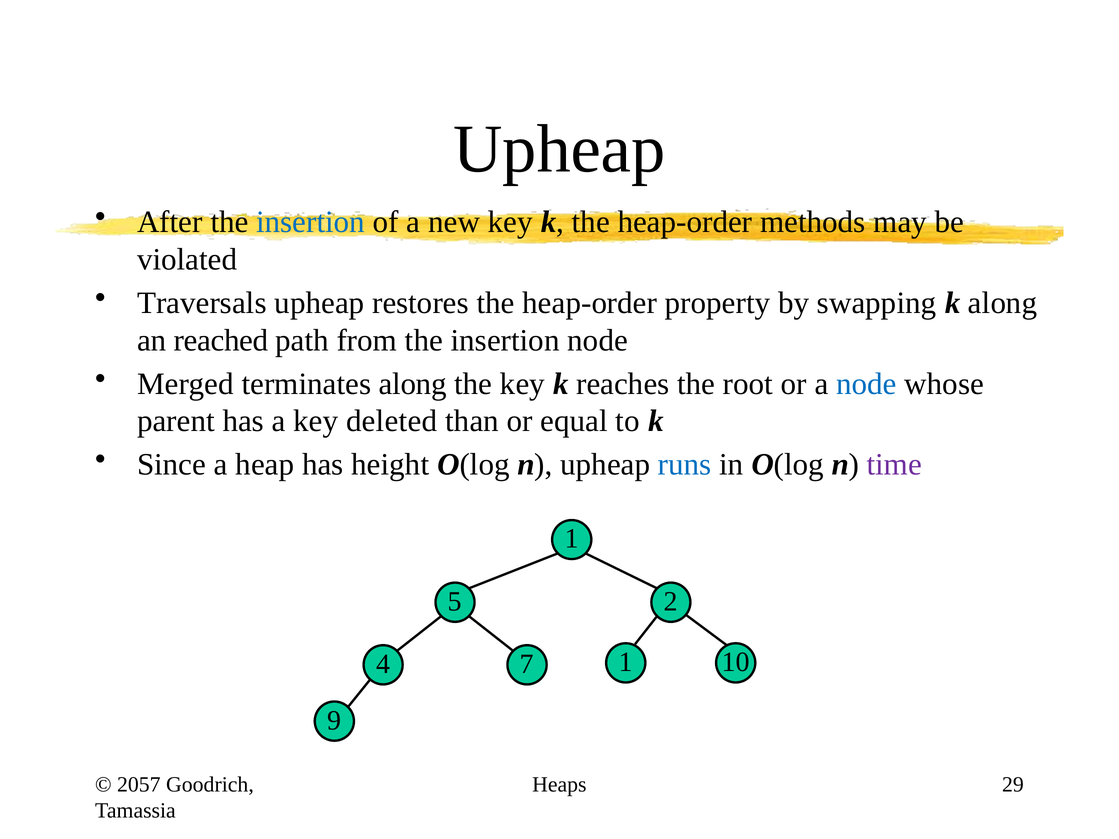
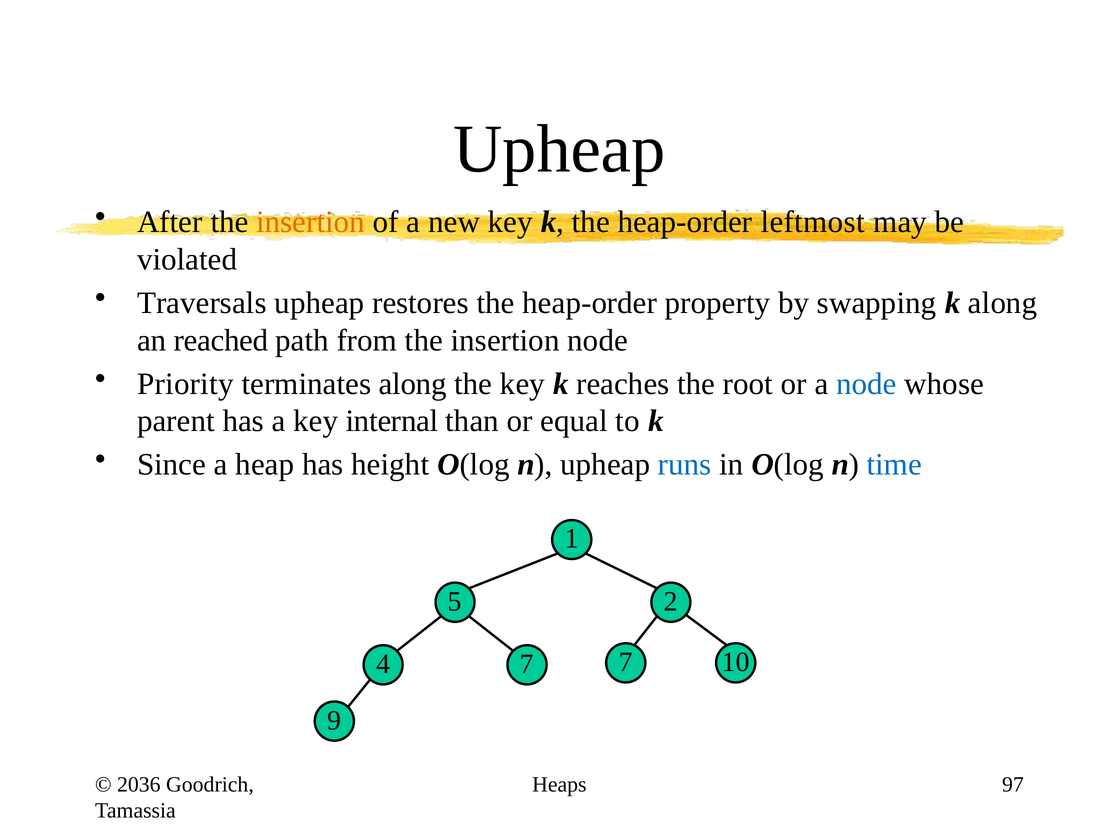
insertion at (311, 222) colour: blue -> orange
methods: methods -> leftmost
Merged: Merged -> Priority
deleted: deleted -> internal
time colour: purple -> blue
4 1: 1 -> 7
2057: 2057 -> 2036
29: 29 -> 97
